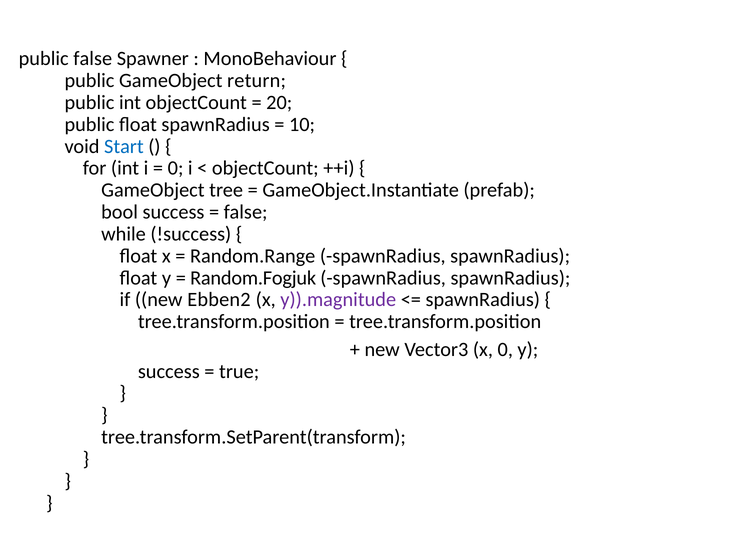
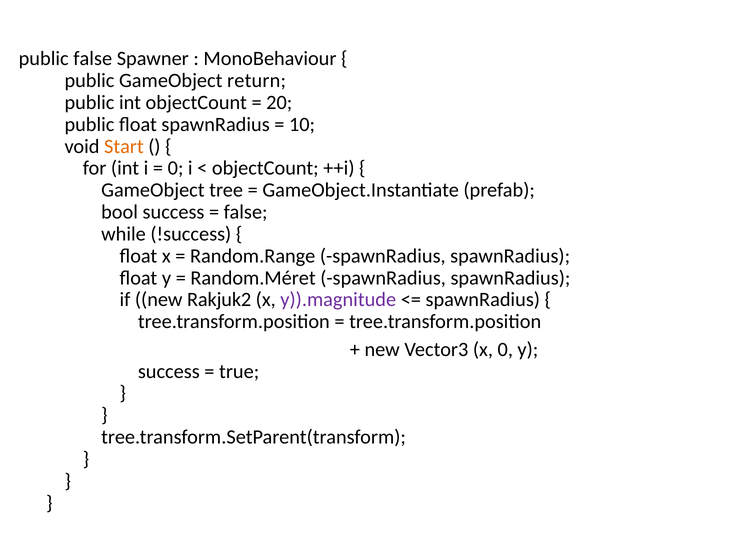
Start colour: blue -> orange
Random.Fogjuk: Random.Fogjuk -> Random.Méret
Ebben2: Ebben2 -> Rakjuk2
